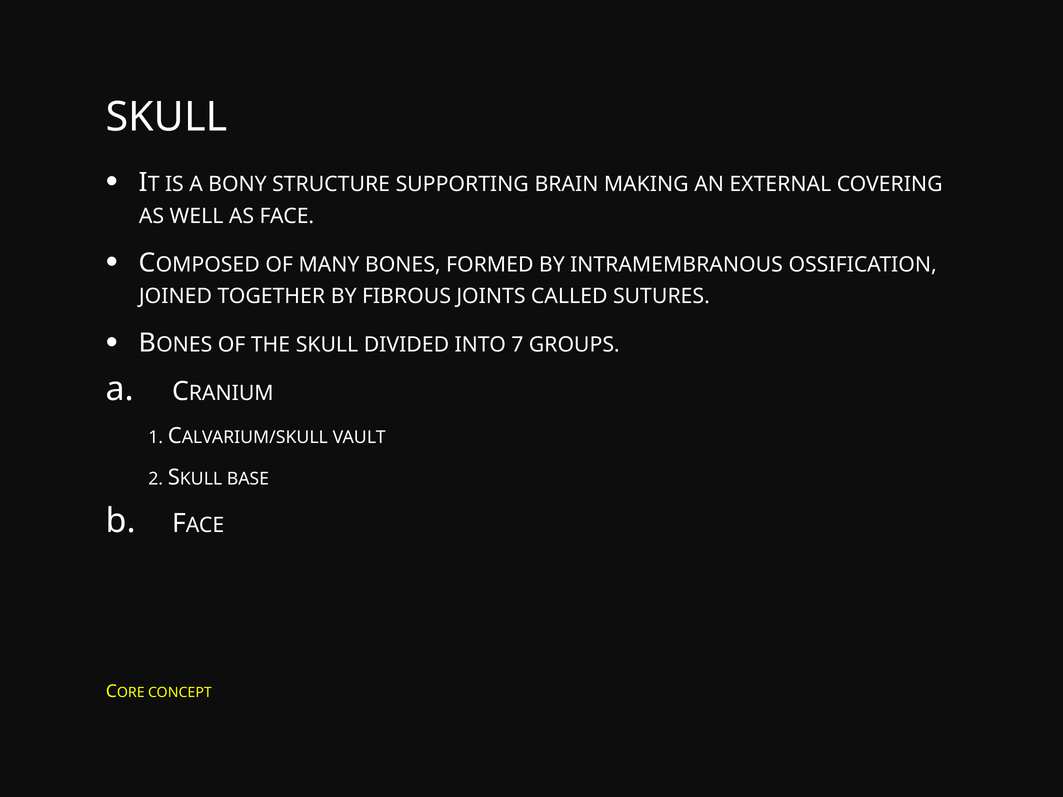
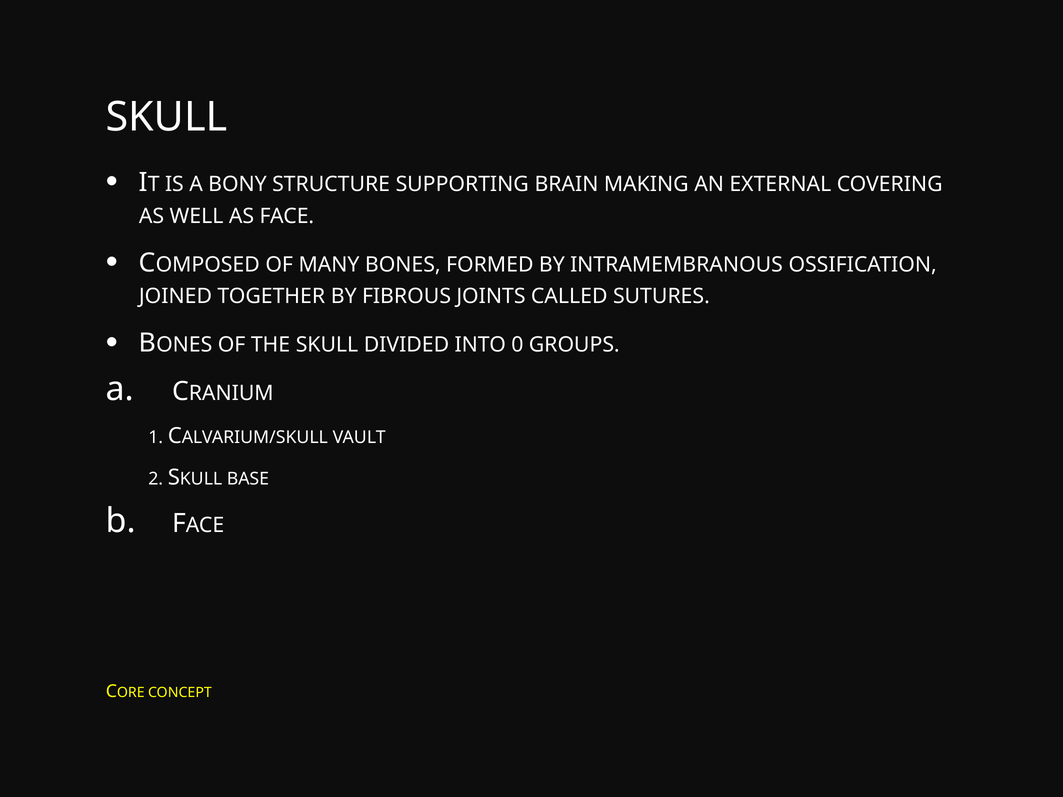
7: 7 -> 0
